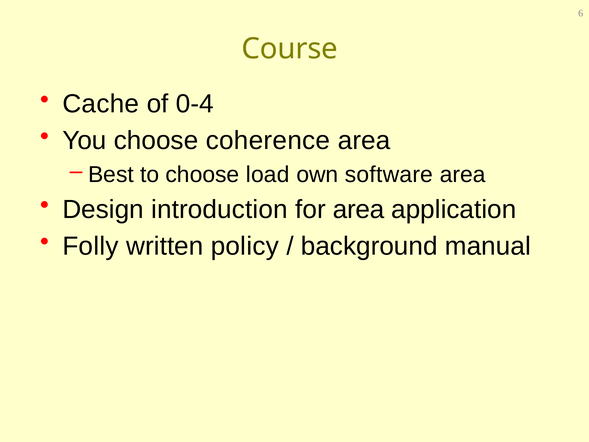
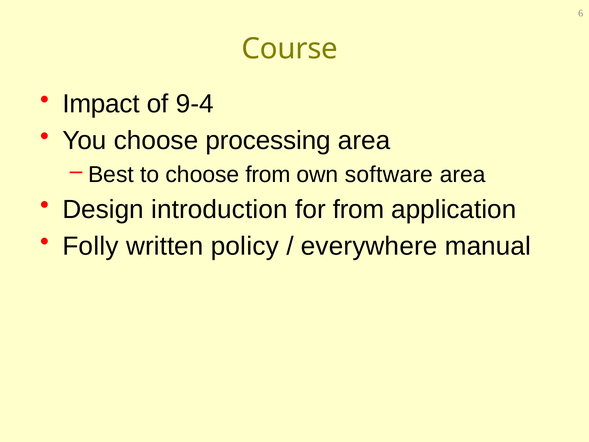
Cache: Cache -> Impact
0-4: 0-4 -> 9-4
coherence: coherence -> processing
choose load: load -> from
for area: area -> from
background: background -> everywhere
